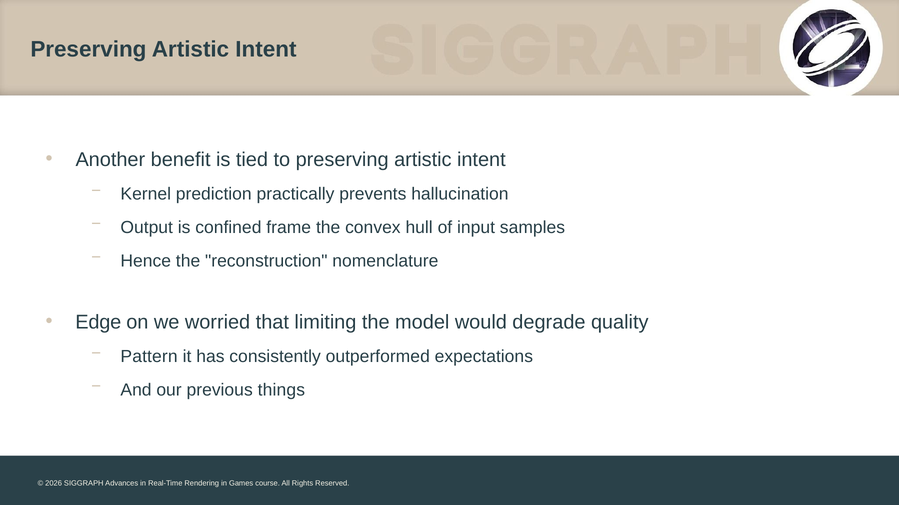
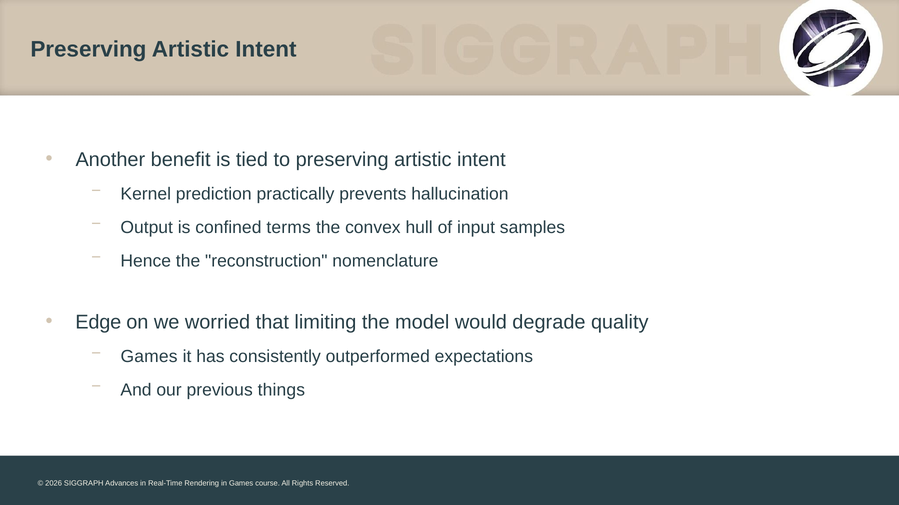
frame: frame -> terms
Pattern at (149, 357): Pattern -> Games
